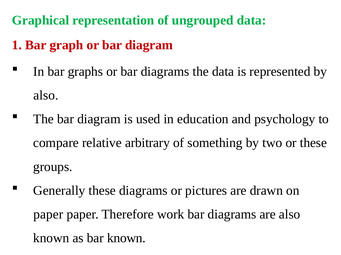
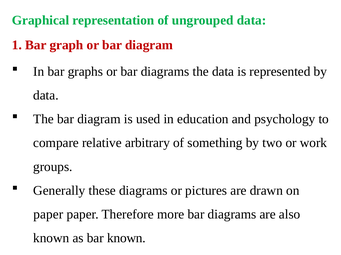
also at (46, 95): also -> data
or these: these -> work
work: work -> more
